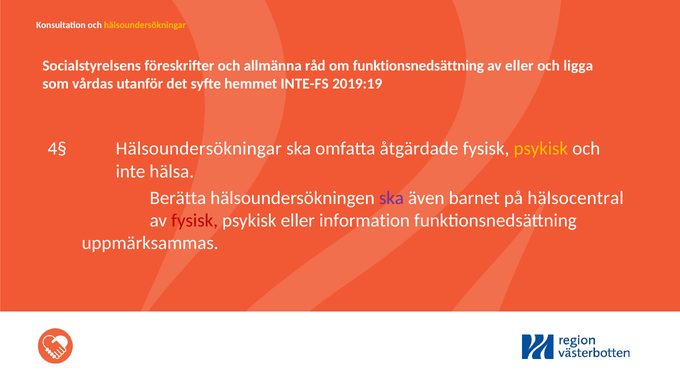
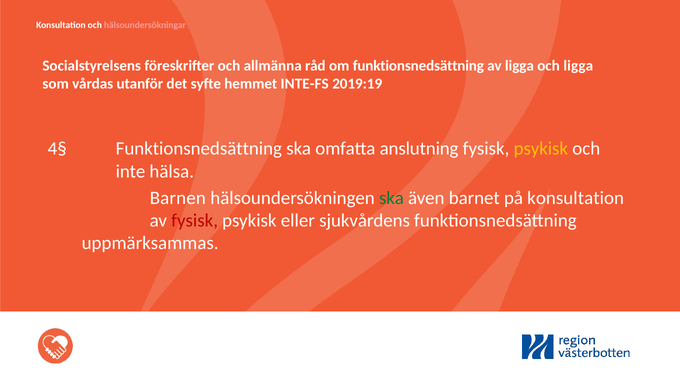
hälsoundersökningar at (145, 25) colour: yellow -> pink
av eller: eller -> ligga
4§ Hälsoundersökningar: Hälsoundersökningar -> Funktionsnedsättning
åtgärdade: åtgärdade -> anslutning
Berätta: Berätta -> Barnen
ska at (391, 198) colour: purple -> green
på hälsocentral: hälsocentral -> konsultation
information: information -> sjukvårdens
